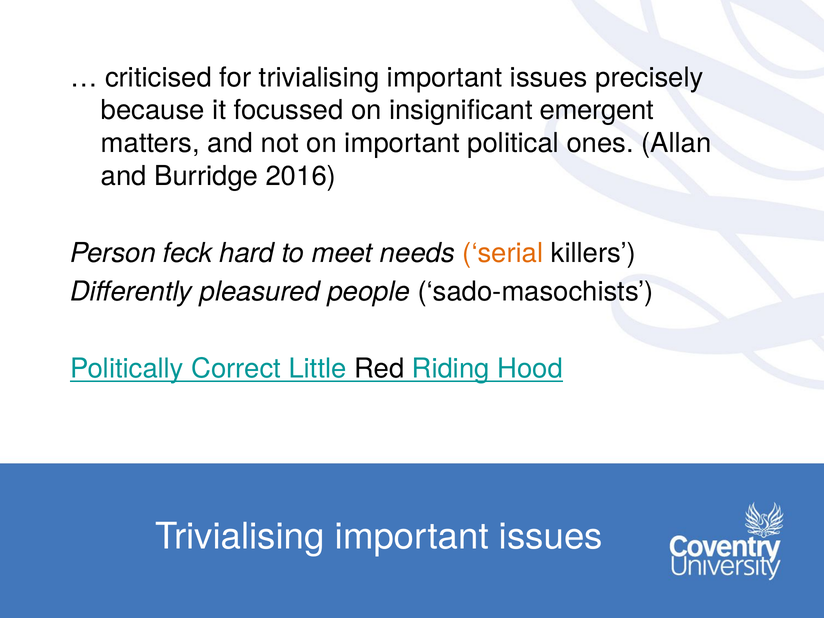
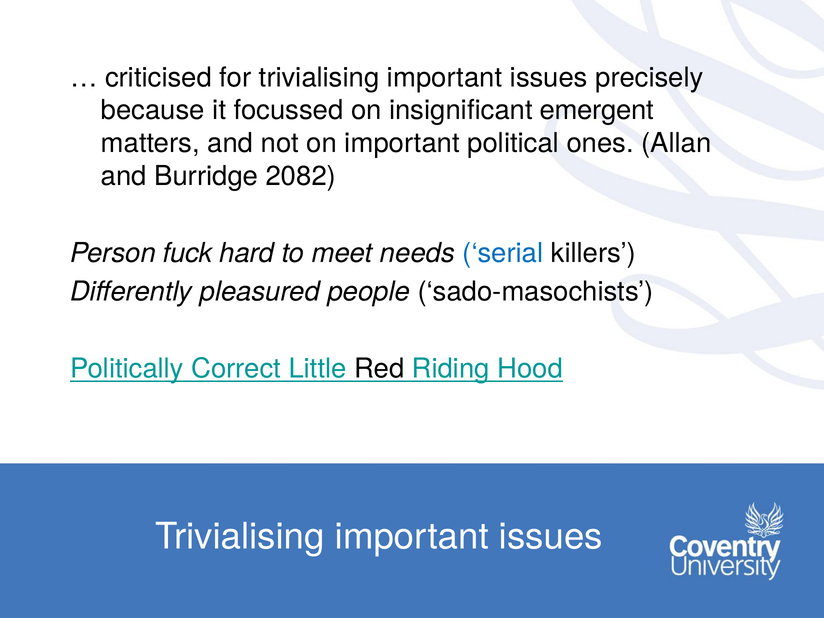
2016: 2016 -> 2082
feck: feck -> fuck
serial colour: orange -> blue
